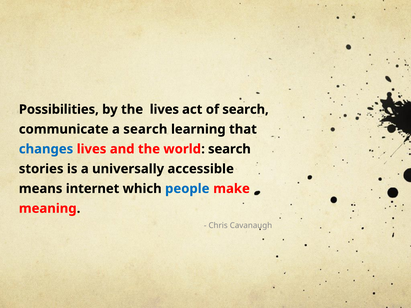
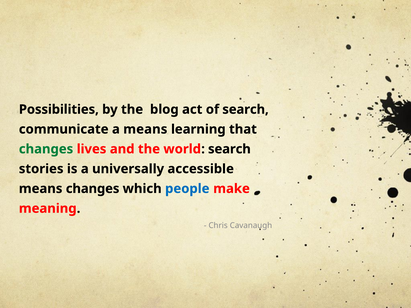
the lives: lives -> blog
a search: search -> means
changes at (46, 149) colour: blue -> green
means internet: internet -> changes
